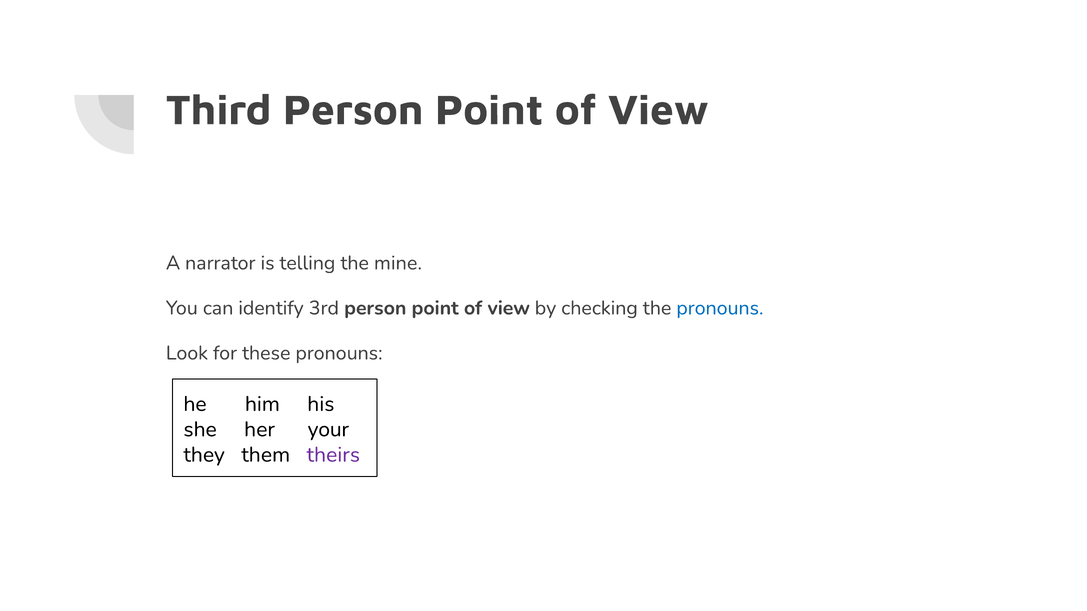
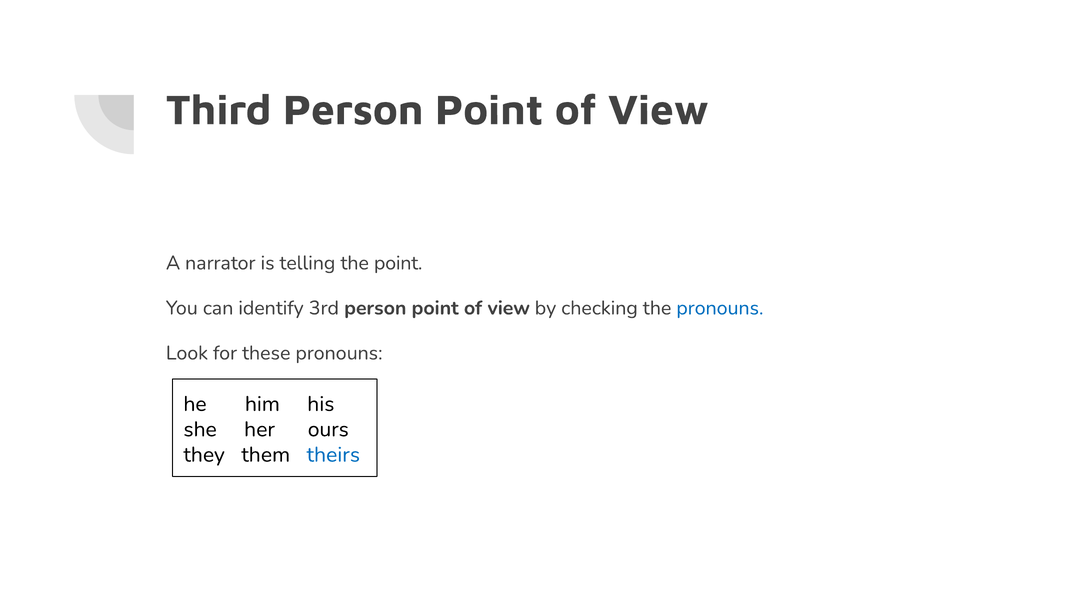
the mine: mine -> point
your: your -> ours
theirs colour: purple -> blue
